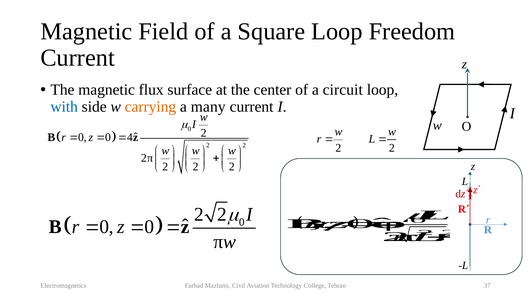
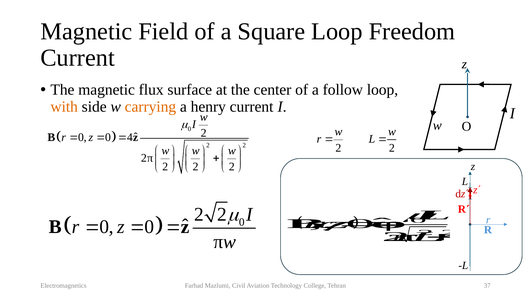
circuit: circuit -> follow
with colour: blue -> orange
many: many -> henry
